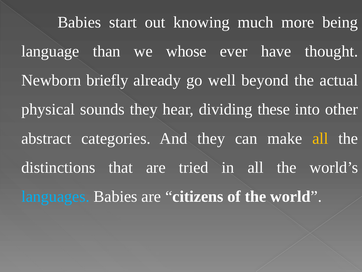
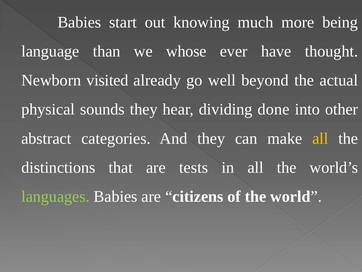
briefly: briefly -> visited
these: these -> done
tried: tried -> tests
languages colour: light blue -> light green
